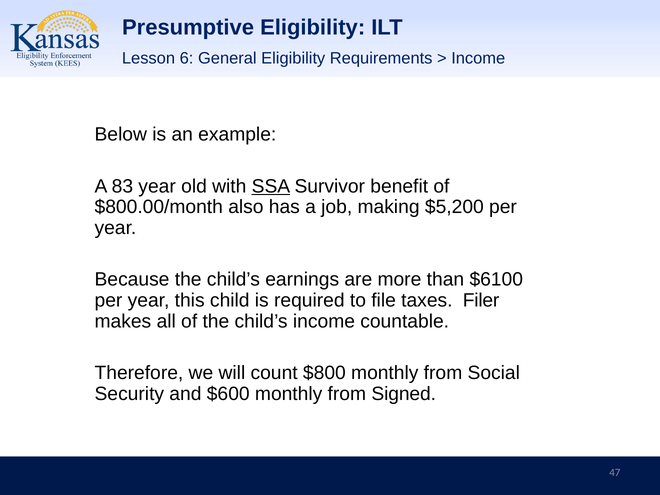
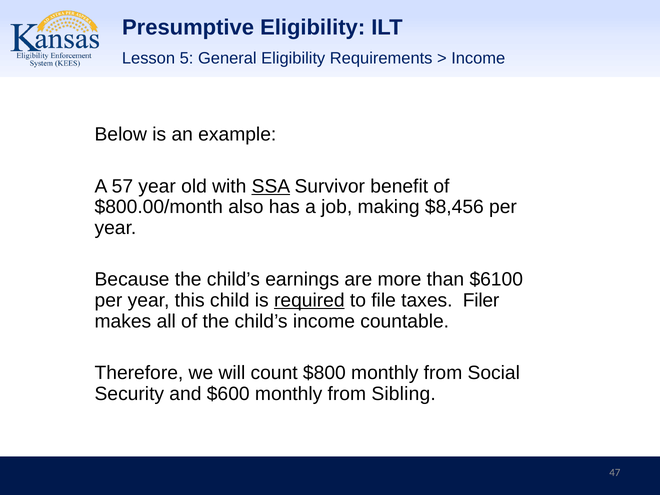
6: 6 -> 5
83: 83 -> 57
$5,200: $5,200 -> $8,456
required underline: none -> present
Signed: Signed -> Sibling
